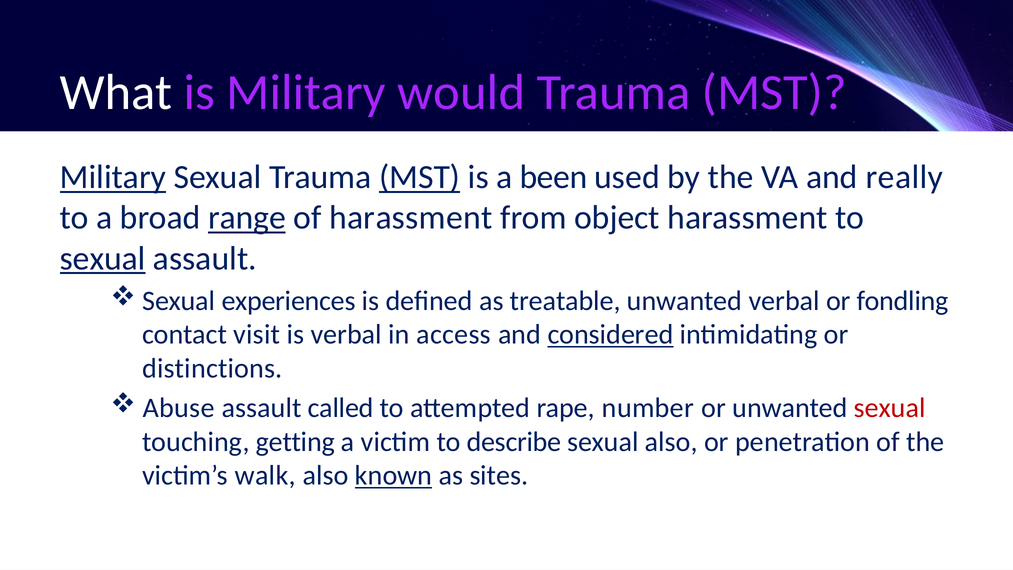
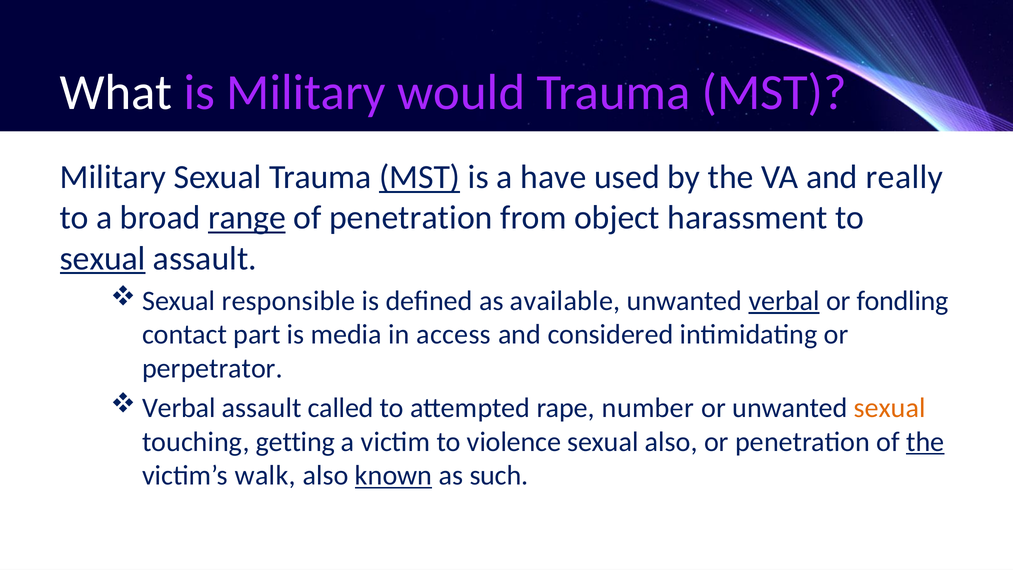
Military at (113, 177) underline: present -> none
been: been -> have
of harassment: harassment -> penetration
experiences: experiences -> responsible
treatable: treatable -> available
verbal at (784, 301) underline: none -> present
visit: visit -> part
is verbal: verbal -> media
considered underline: present -> none
distinctions: distinctions -> perpetrator
Abuse at (179, 408): Abuse -> Verbal
sexual at (890, 408) colour: red -> orange
describe: describe -> violence
the at (925, 442) underline: none -> present
sites: sites -> such
